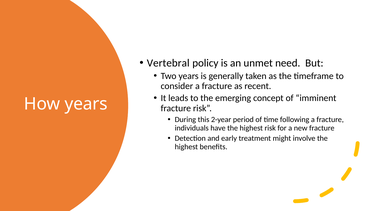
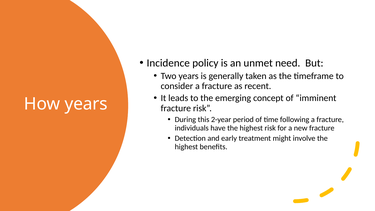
Vertebral: Vertebral -> Incidence
